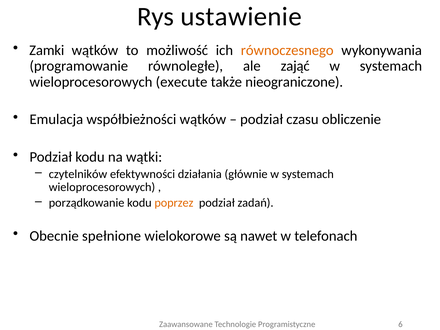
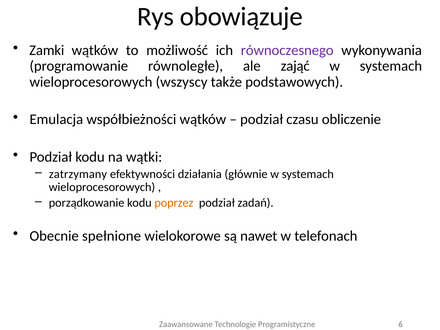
ustawienie: ustawienie -> obowiązuje
równoczesnego colour: orange -> purple
execute: execute -> wszyscy
nieograniczone: nieograniczone -> podstawowych
czytelników: czytelników -> zatrzymany
